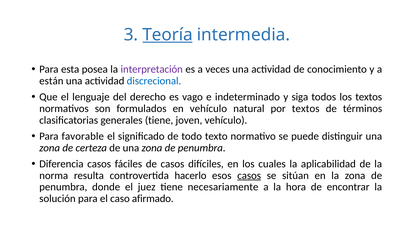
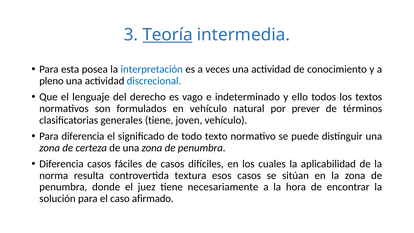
interpretación colour: purple -> blue
están: están -> pleno
siga: siga -> ello
por textos: textos -> prever
Para favorable: favorable -> diferencia
hacerlo: hacerlo -> textura
casos at (249, 175) underline: present -> none
